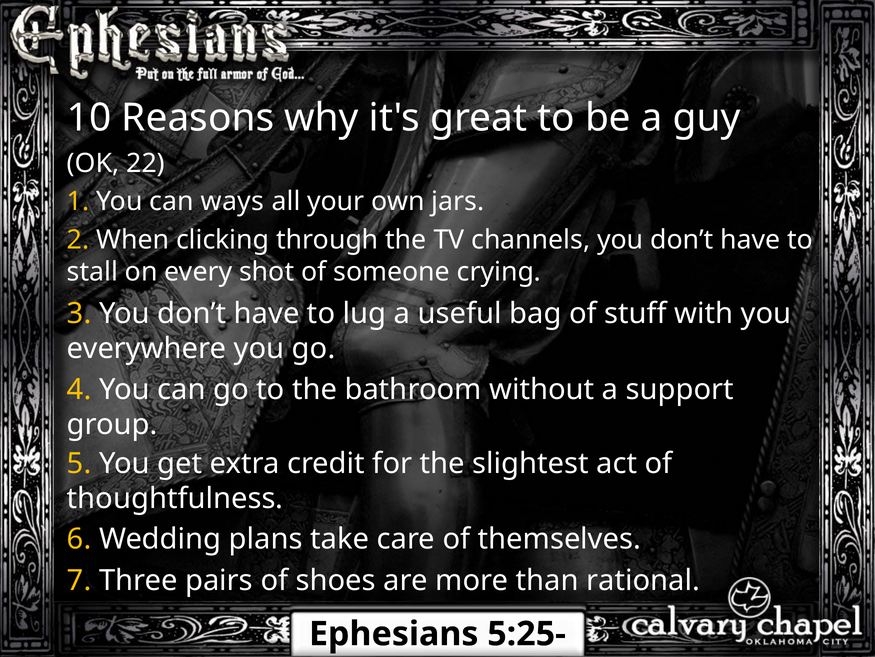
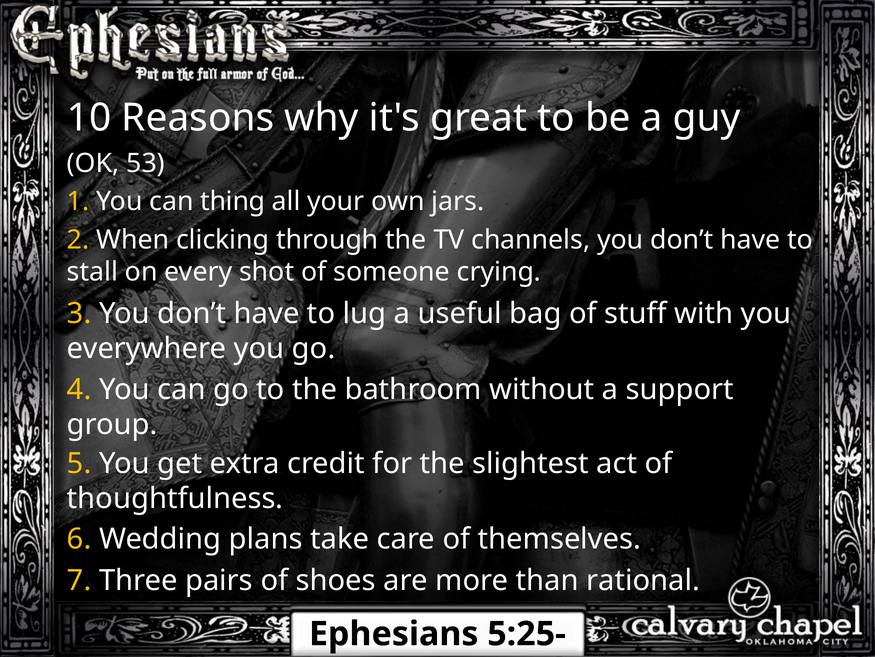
22: 22 -> 53
ways: ways -> thing
